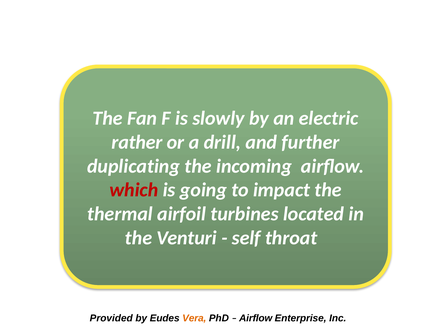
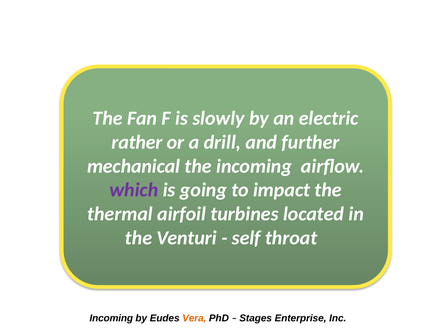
duplicating: duplicating -> mechanical
which colour: red -> purple
Provided at (111, 318): Provided -> Incoming
Airflow at (256, 318): Airflow -> Stages
